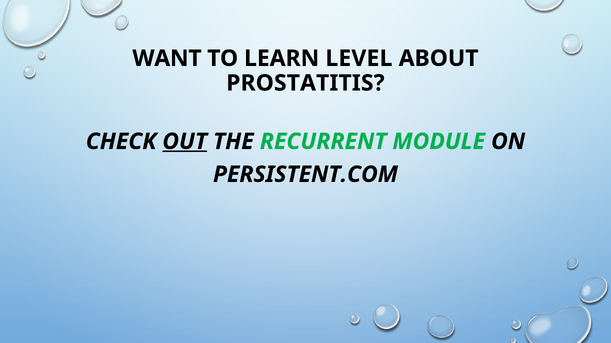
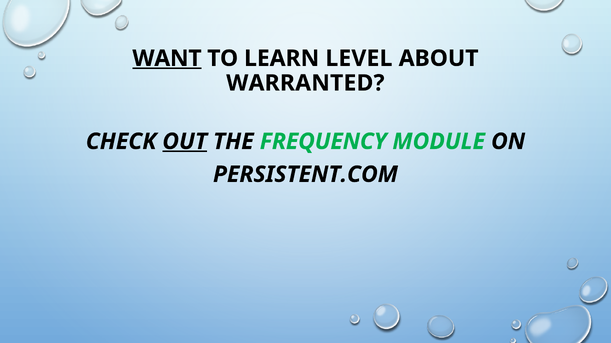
WANT underline: none -> present
PROSTATITIS: PROSTATITIS -> WARRANTED
RECURRENT: RECURRENT -> FREQUENCY
